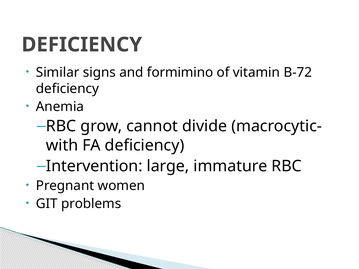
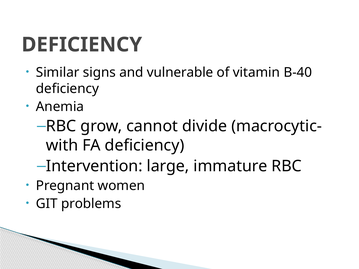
formimino: formimino -> vulnerable
B-72: B-72 -> B-40
